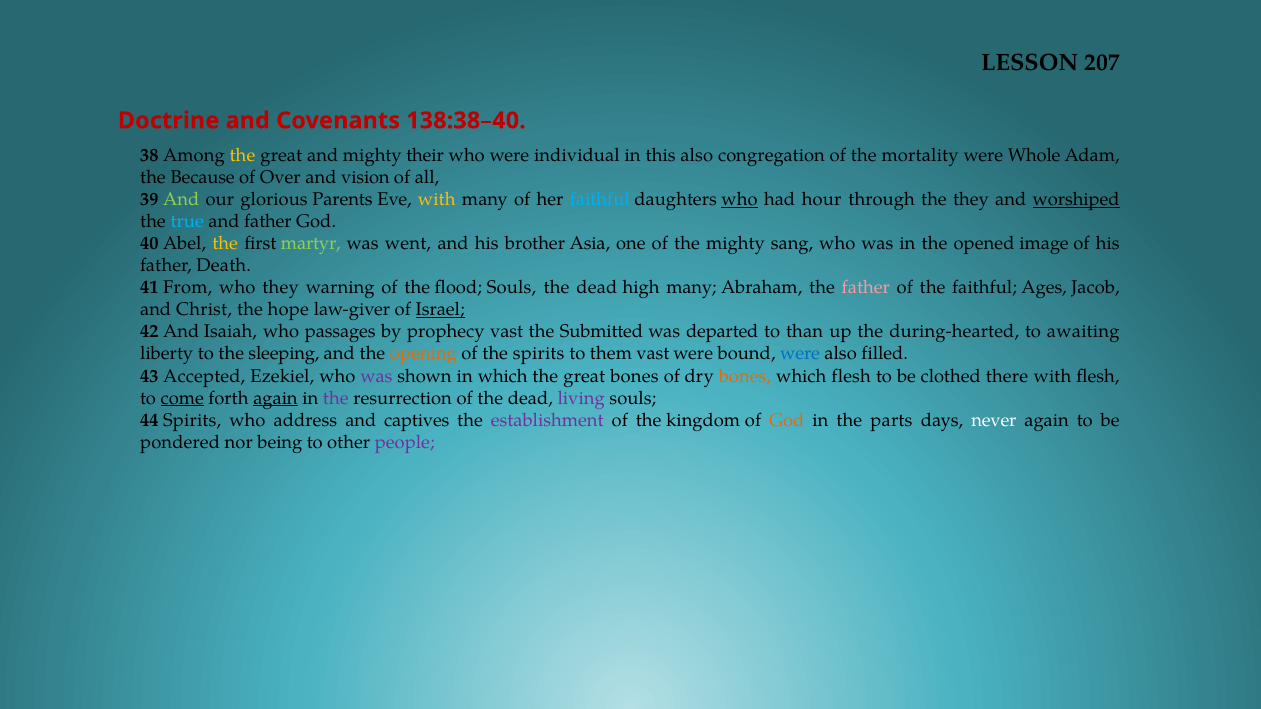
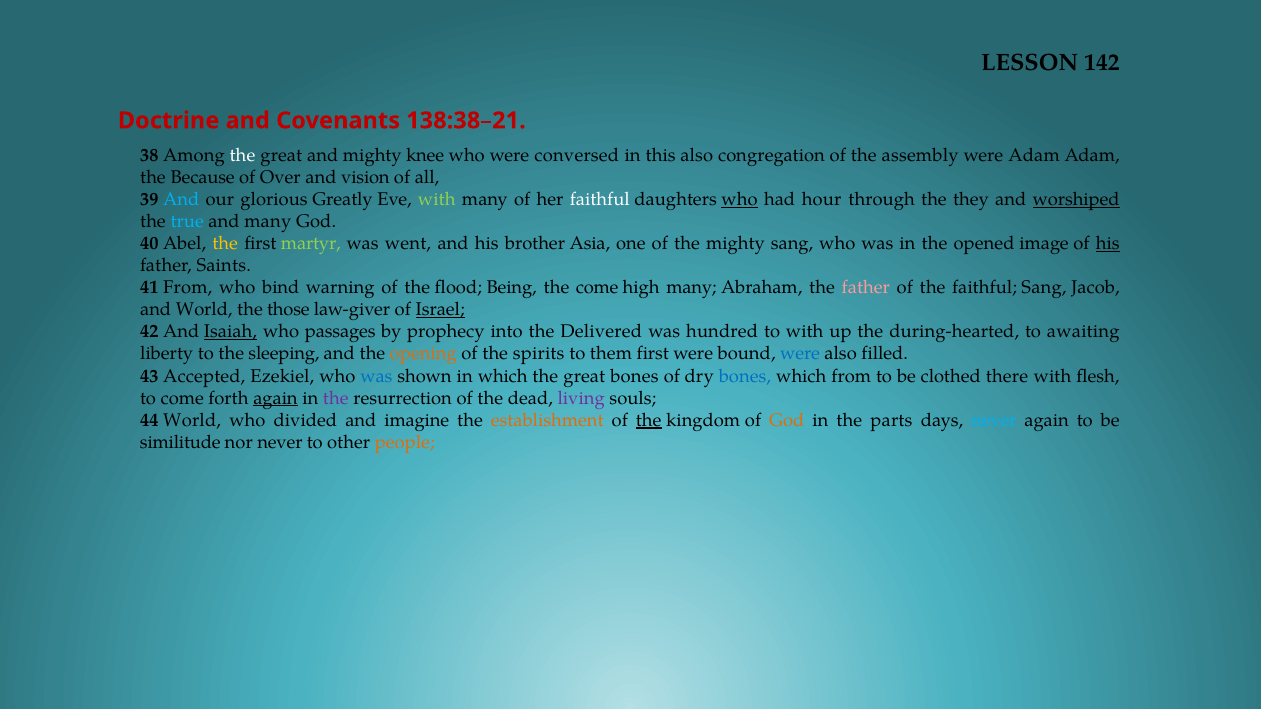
207: 207 -> 142
138:38–40: 138:38–40 -> 138:38–21
the at (242, 155) colour: yellow -> white
their: their -> knee
individual: individual -> conversed
mortality: mortality -> assembly
were Whole: Whole -> Adam
And at (181, 199) colour: light green -> light blue
Parents: Parents -> Greatly
with at (437, 199) colour: yellow -> light green
faithful at (600, 199) colour: light blue -> white
and father: father -> many
his at (1108, 244) underline: none -> present
Death: Death -> Saints
who they: they -> bind
flood Souls: Souls -> Being
dead at (597, 288): dead -> come
faithful Ages: Ages -> Sang
and Christ: Christ -> World
hope: hope -> those
Isaiah underline: none -> present
prophecy vast: vast -> into
Submitted: Submitted -> Delivered
departed: departed -> hundred
to than: than -> with
them vast: vast -> first
was at (376, 376) colour: purple -> blue
bones at (745, 376) colour: orange -> blue
which flesh: flesh -> from
come at (182, 398) underline: present -> none
44 Spirits: Spirits -> World
address: address -> divided
captives: captives -> imagine
establishment colour: purple -> orange
the at (649, 420) underline: none -> present
never at (994, 420) colour: white -> light blue
pondered: pondered -> similitude
nor being: being -> never
people colour: purple -> orange
